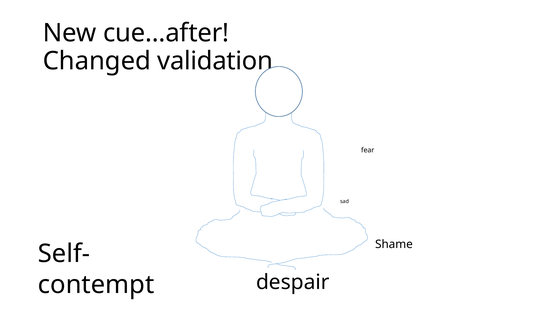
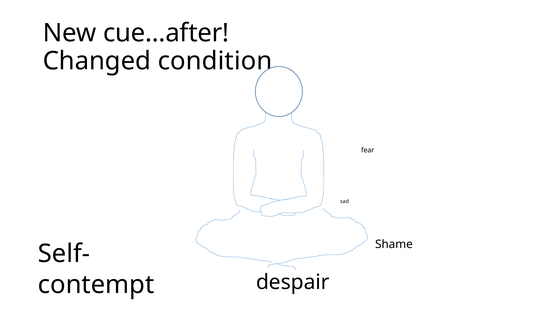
validation: validation -> condition
